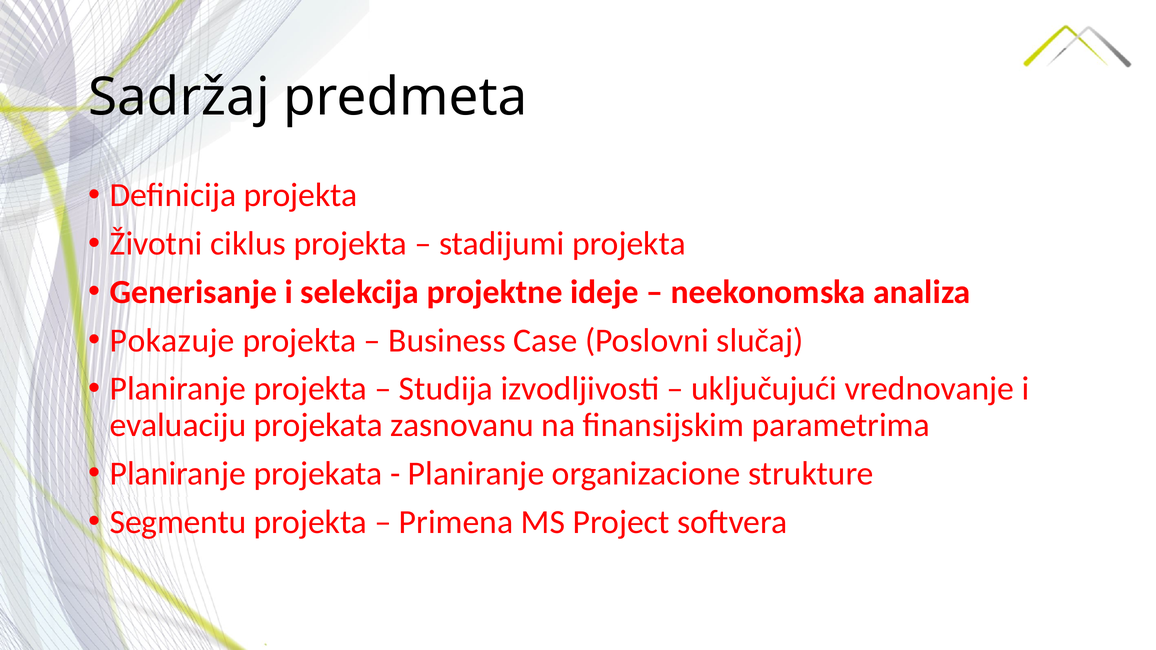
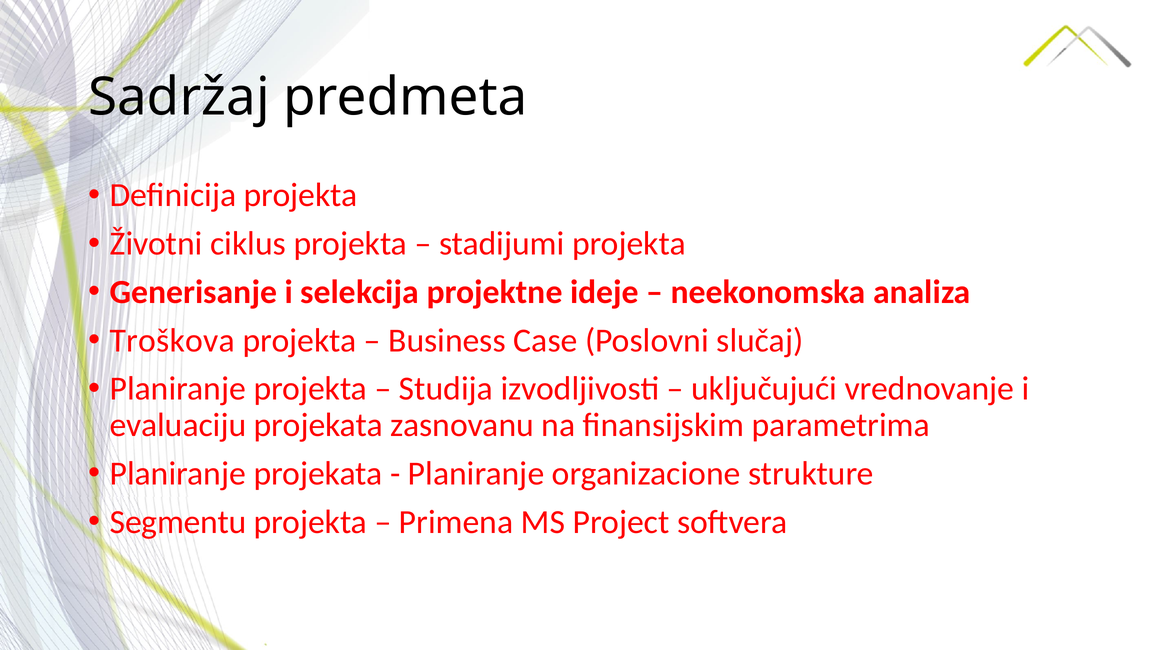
Pokazuje: Pokazuje -> Troškova
